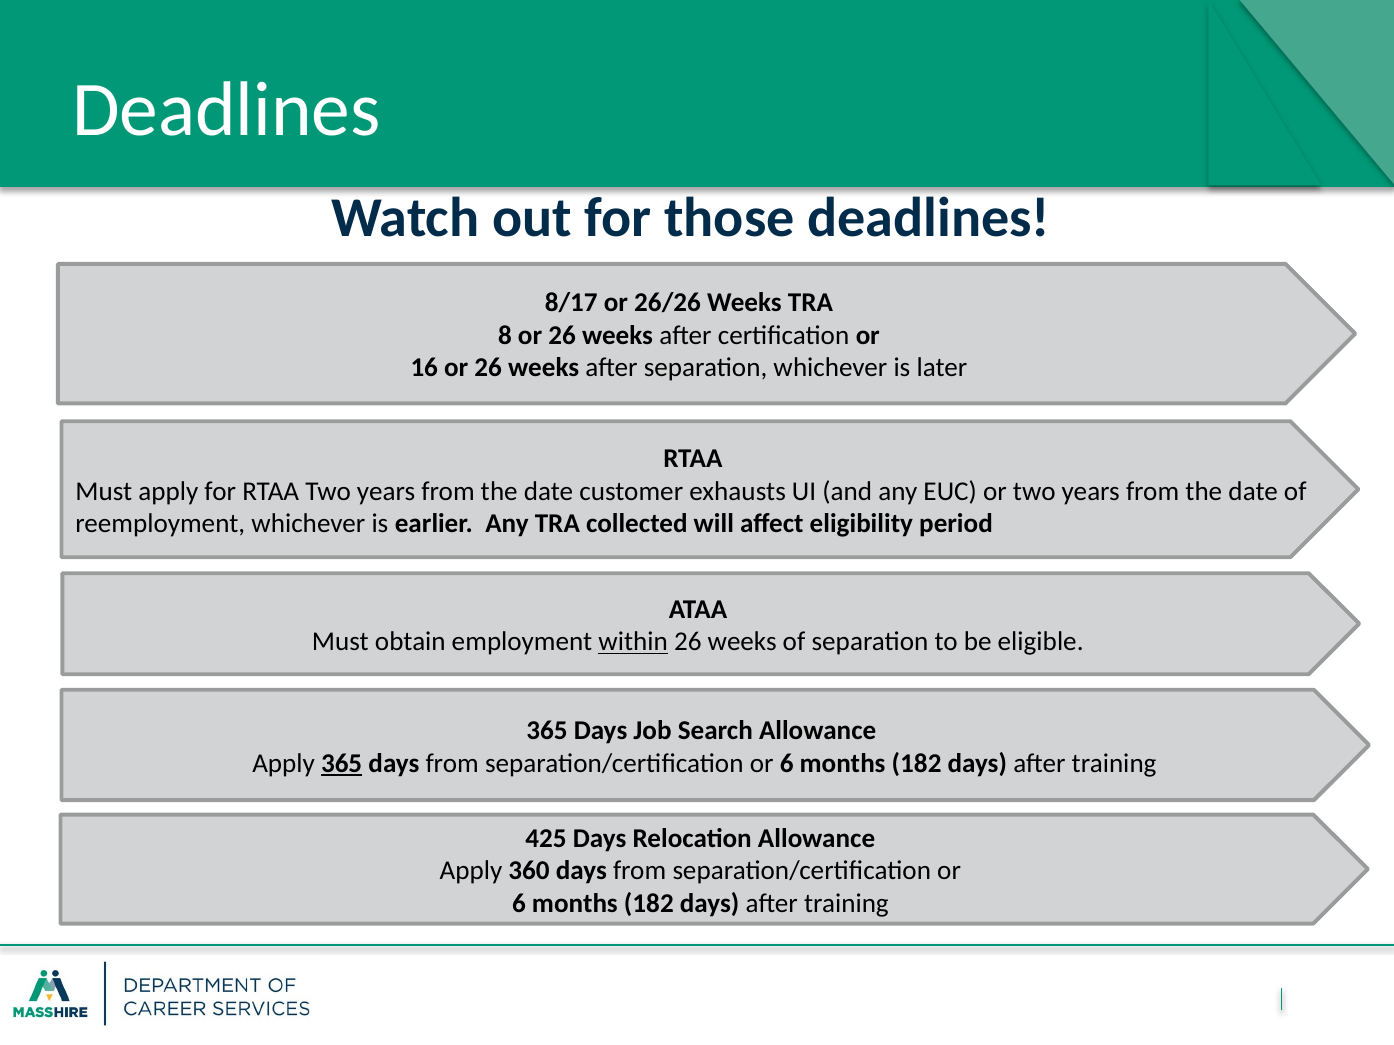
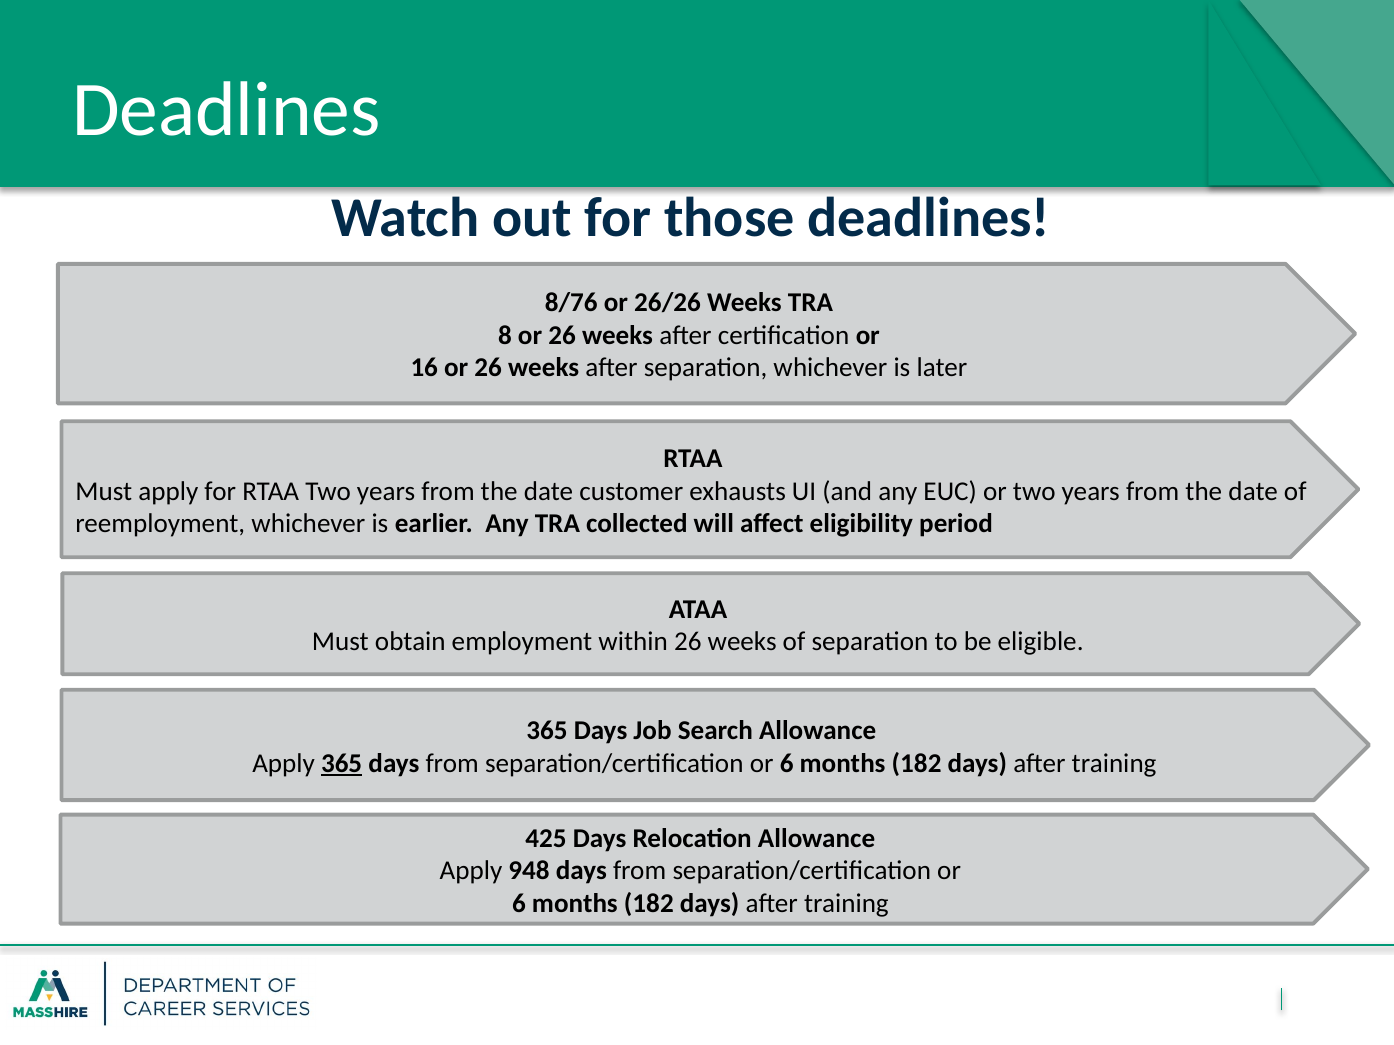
8/17: 8/17 -> 8/76
within underline: present -> none
360: 360 -> 948
